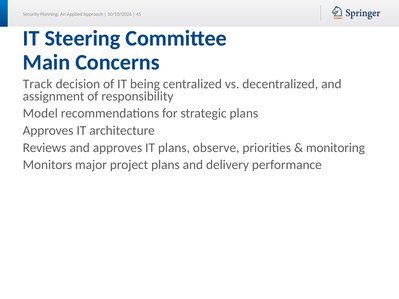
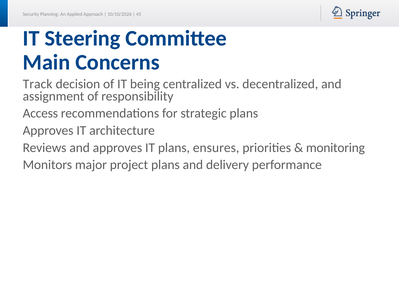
Model: Model -> Access
observe: observe -> ensures
